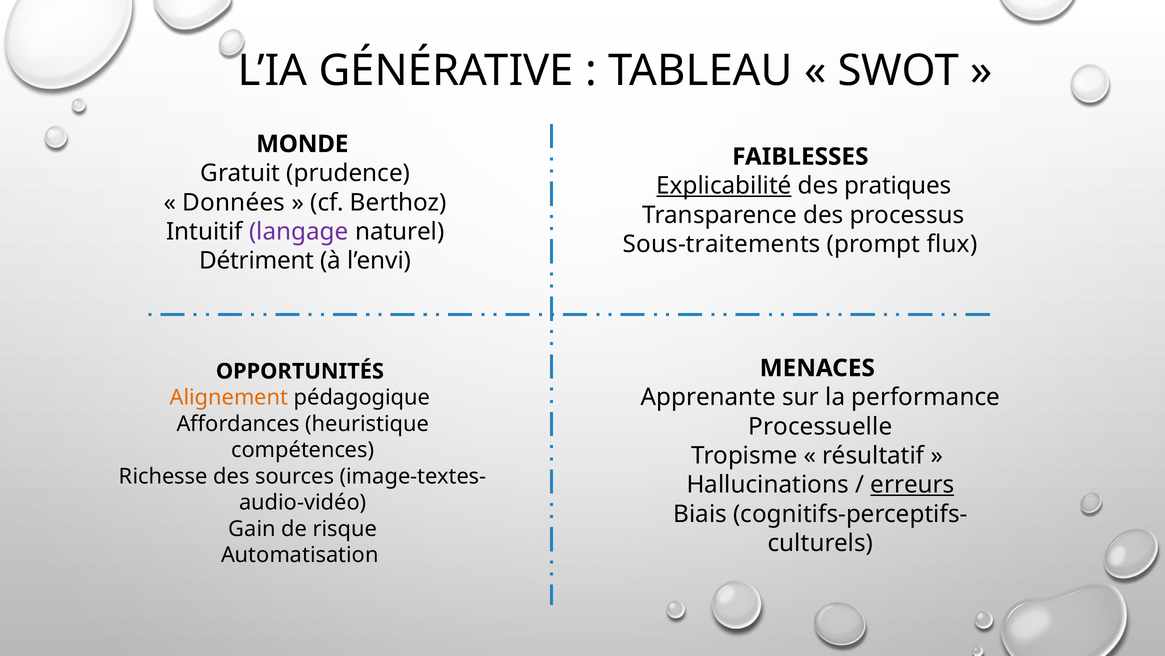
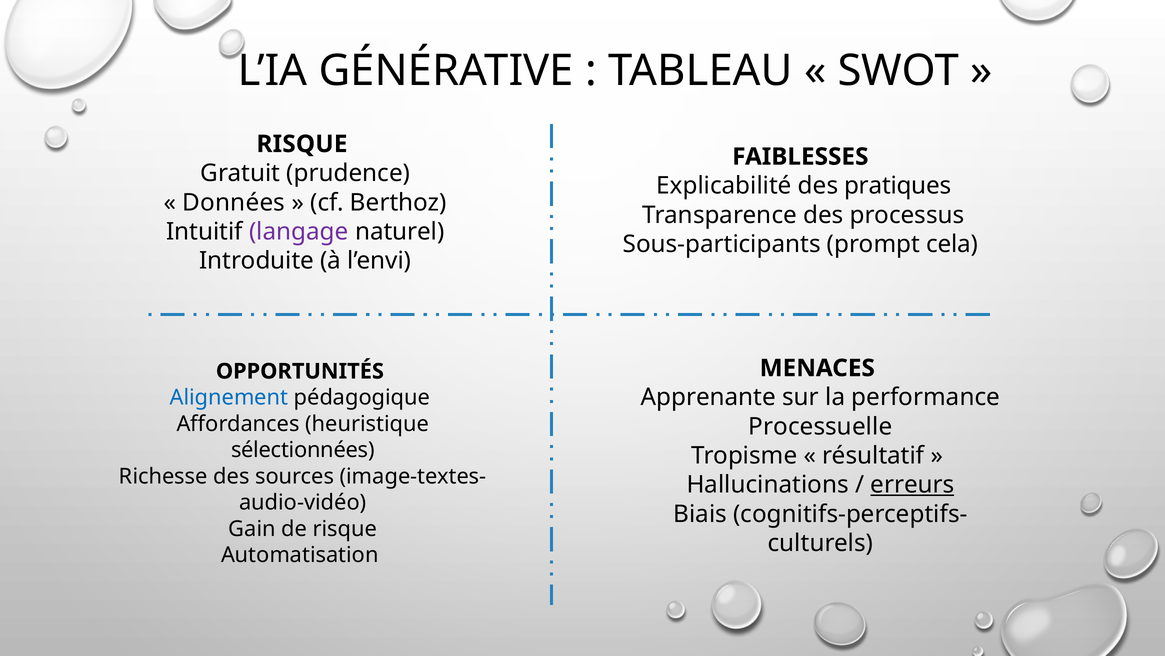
MONDE at (302, 144): MONDE -> RISQUE
Explicabilité underline: present -> none
Sous-traitements: Sous-traitements -> Sous-participants
flux: flux -> cela
Détriment: Détriment -> Introduite
Alignement colour: orange -> blue
compétences: compétences -> sélectionnées
